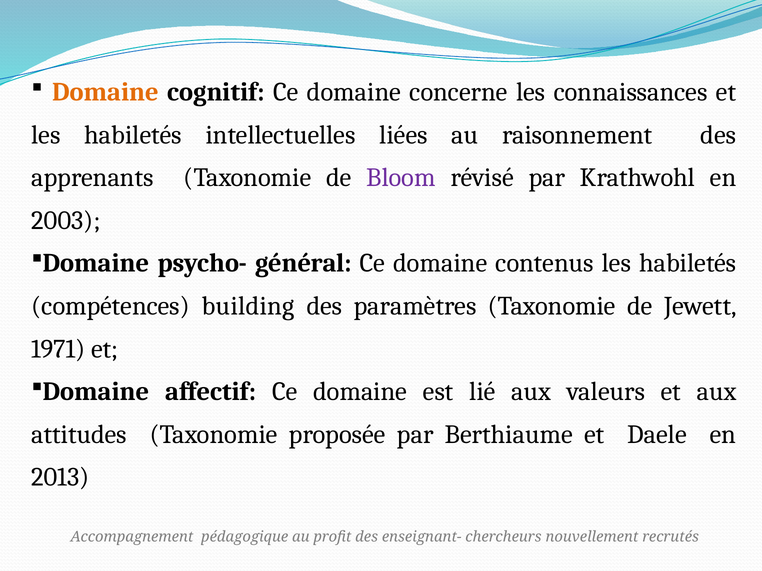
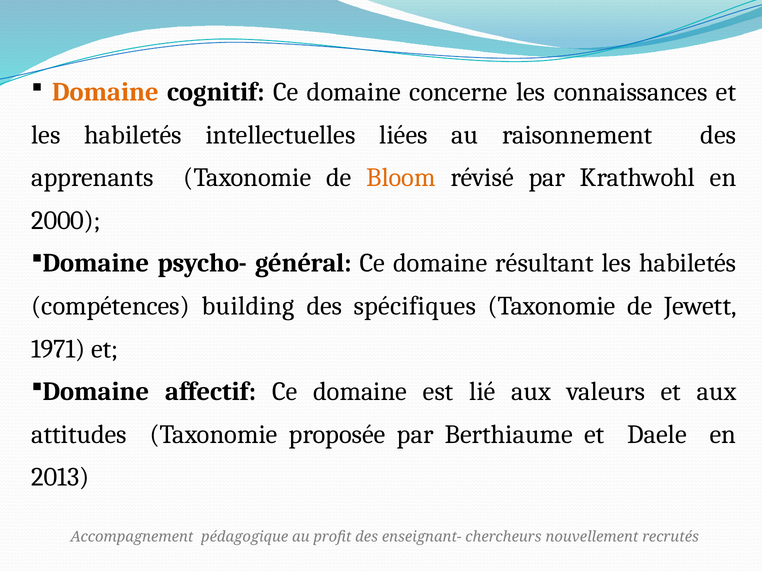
Bloom colour: purple -> orange
2003: 2003 -> 2000
contenus: contenus -> résultant
paramètres: paramètres -> spécifiques
